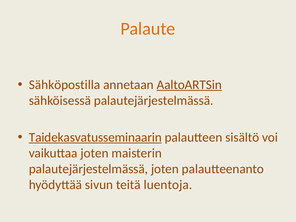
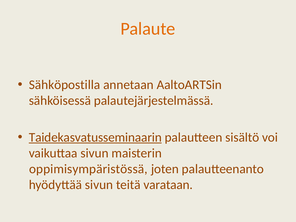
AaltoARTSin underline: present -> none
vaikuttaa joten: joten -> sivun
palautejärjestelmässä at (88, 169): palautejärjestelmässä -> oppimisympäristössä
luentoja: luentoja -> varataan
